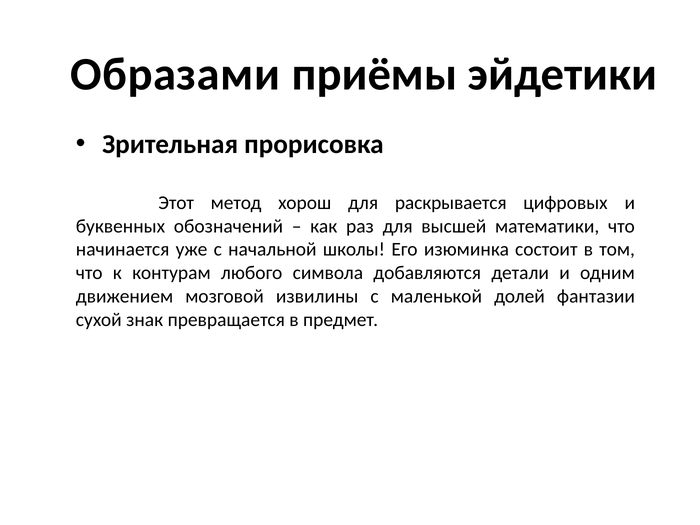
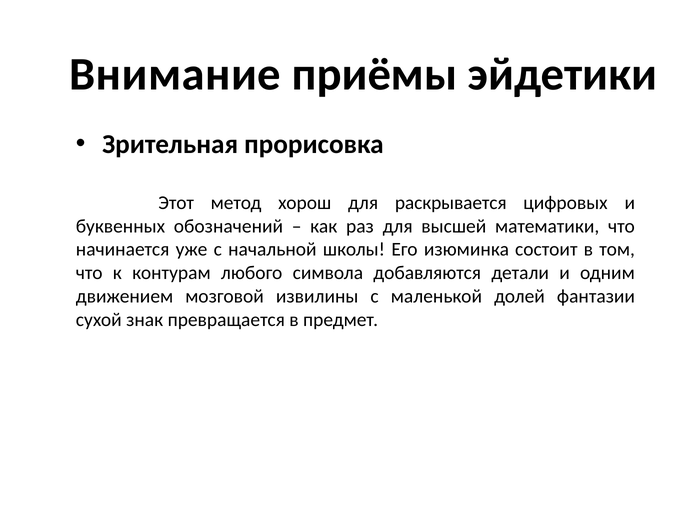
Образами: Образами -> Внимание
